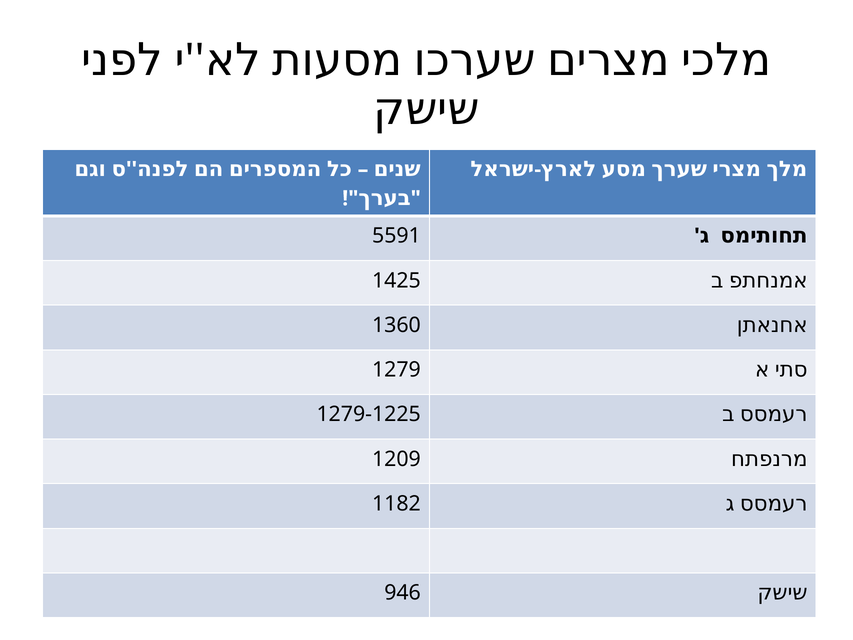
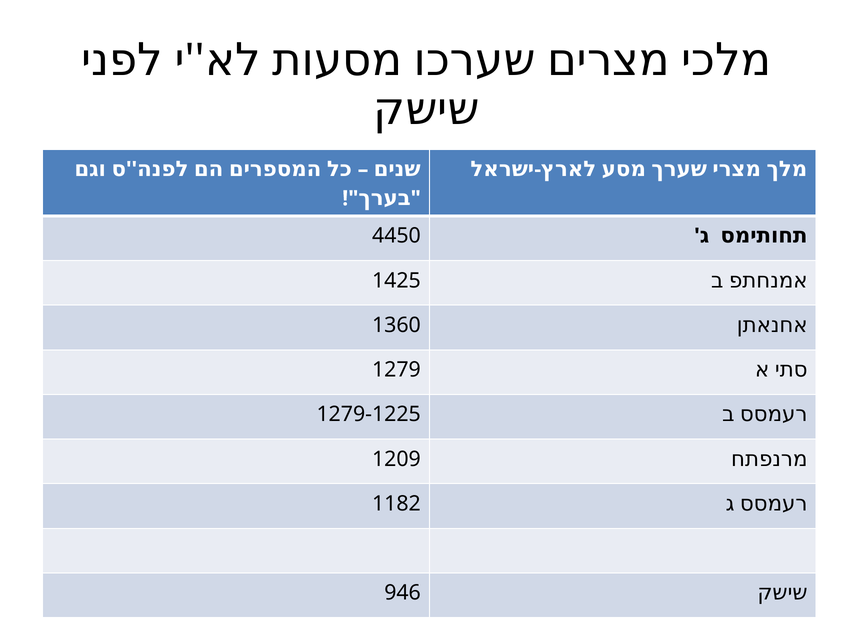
5591: 5591 -> 4450
